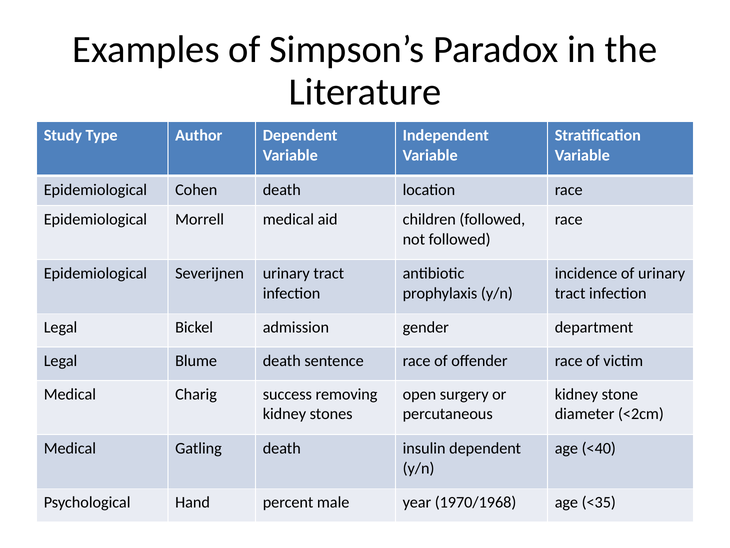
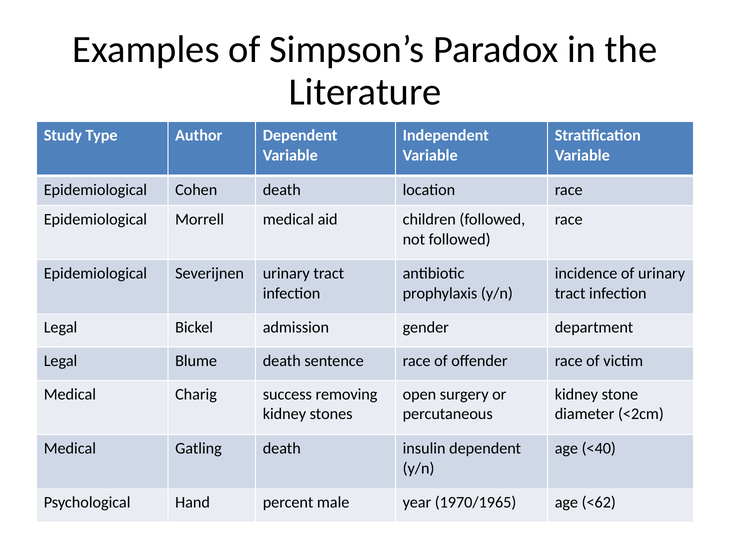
1970/1968: 1970/1968 -> 1970/1965
<35: <35 -> <62
